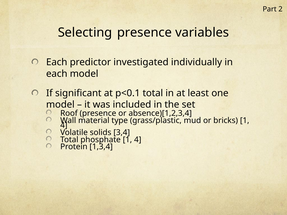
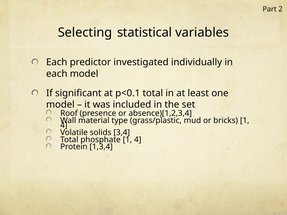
Selecting presence: presence -> statistical
